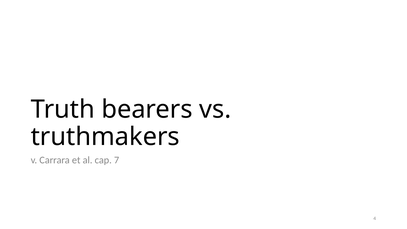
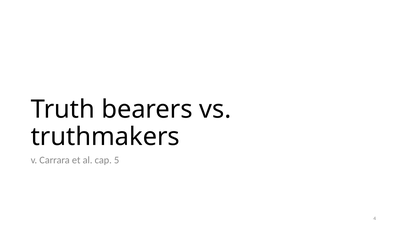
7: 7 -> 5
